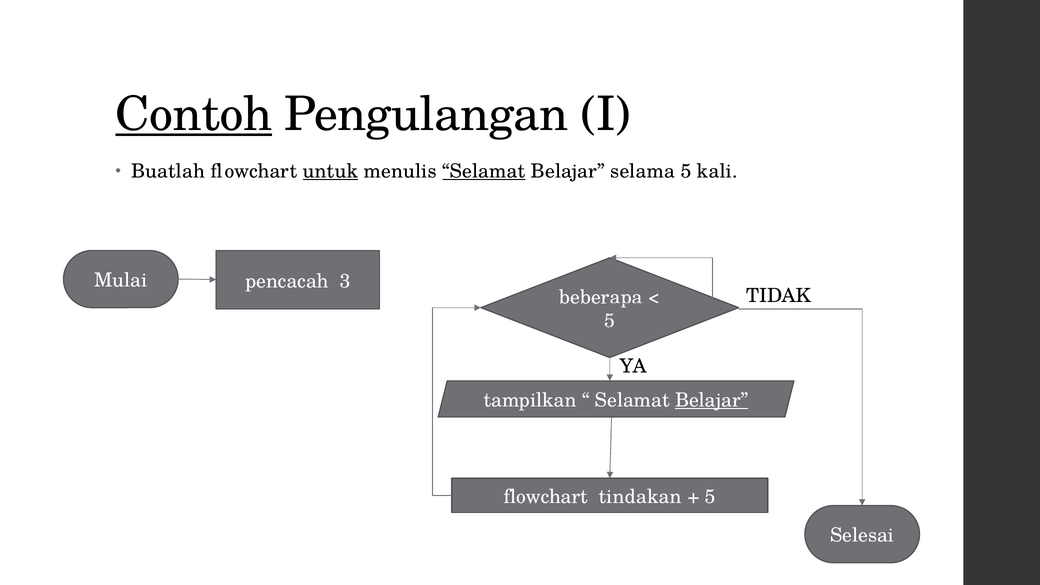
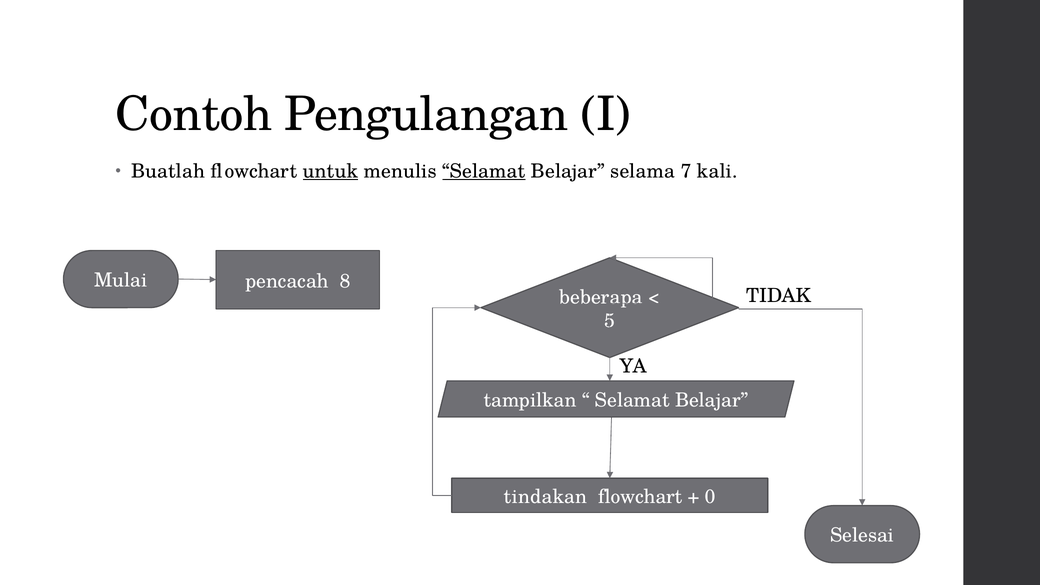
Contoh underline: present -> none
selama 5: 5 -> 7
3: 3 -> 8
Belajar at (712, 400) underline: present -> none
flowchart at (546, 497): flowchart -> tindakan
tindakan at (640, 497): tindakan -> flowchart
5 at (710, 497): 5 -> 0
